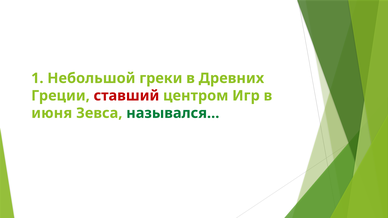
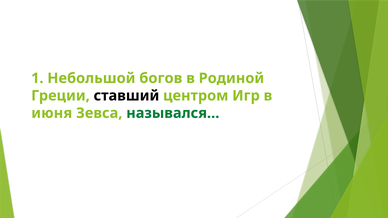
греки: греки -> богов
Древних: Древних -> Родиной
ставший colour: red -> black
